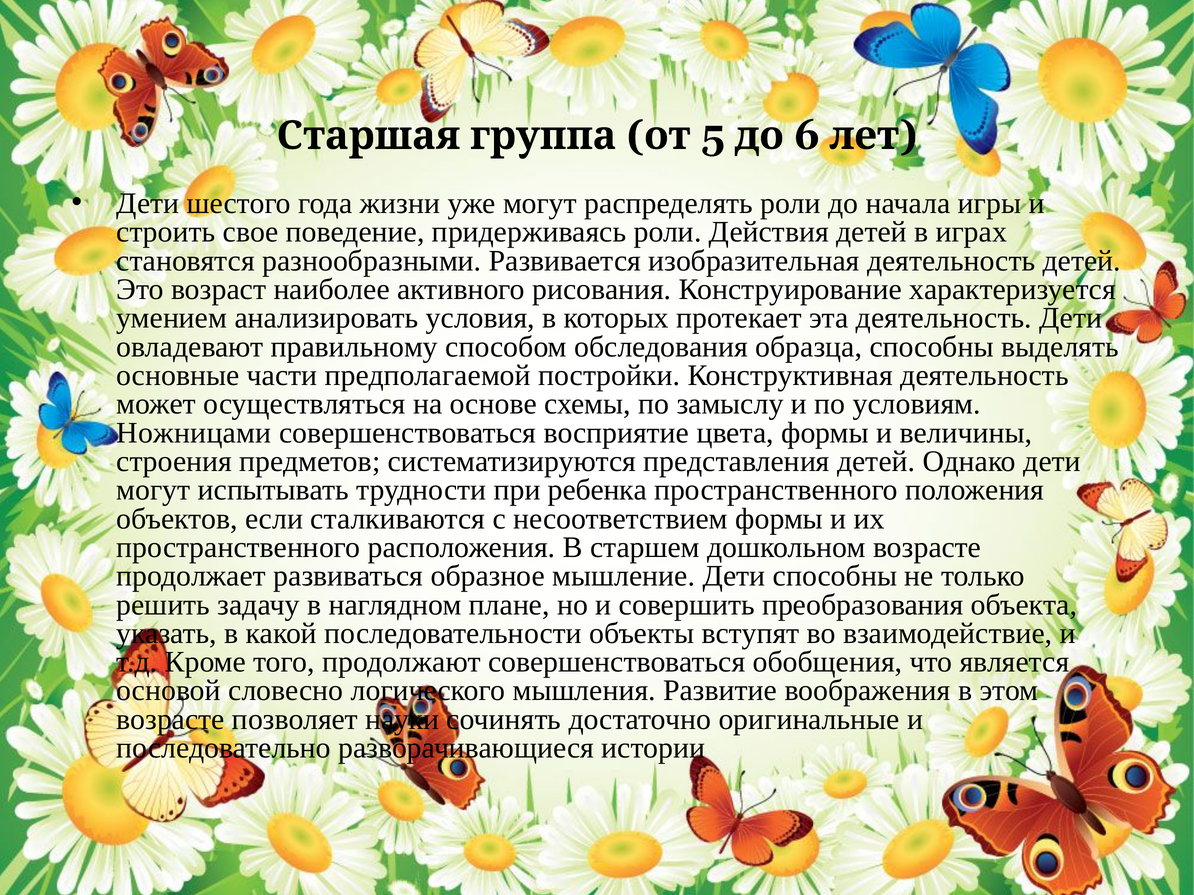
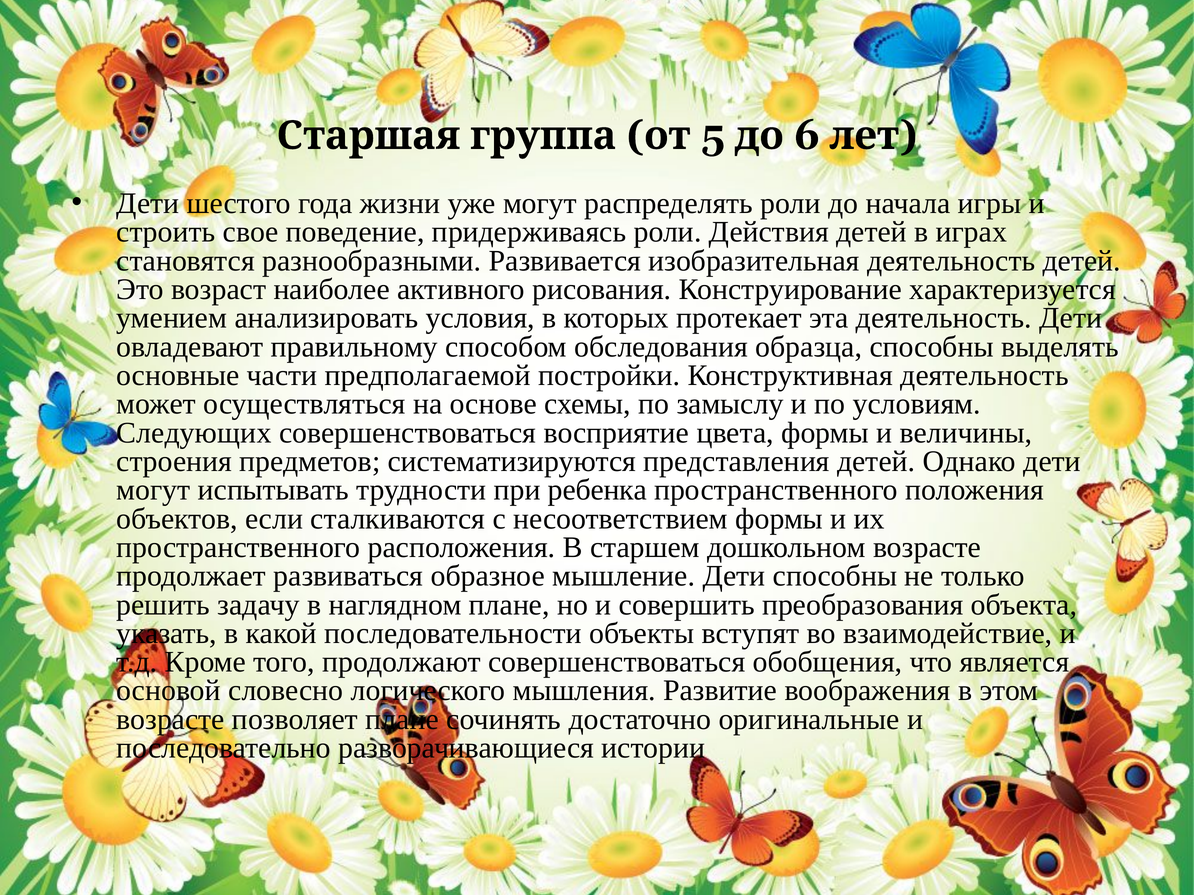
Ножницами: Ножницами -> Следующих
позволяет науки: науки -> плане
